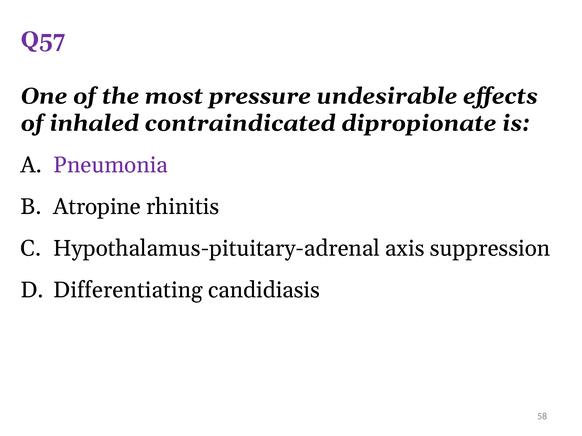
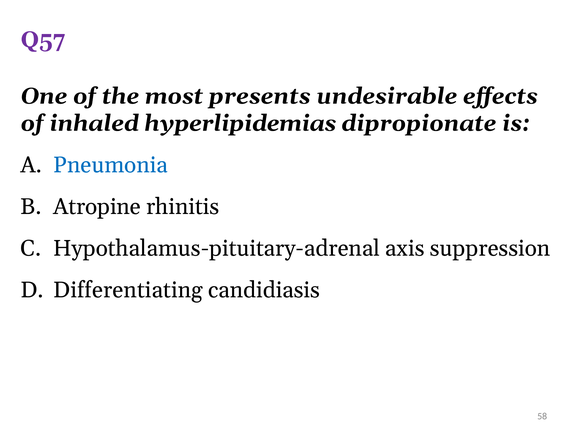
pressure: pressure -> presents
contraindicated: contraindicated -> hyperlipidemias
Pneumonia colour: purple -> blue
